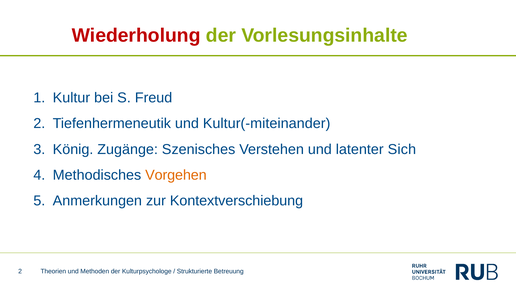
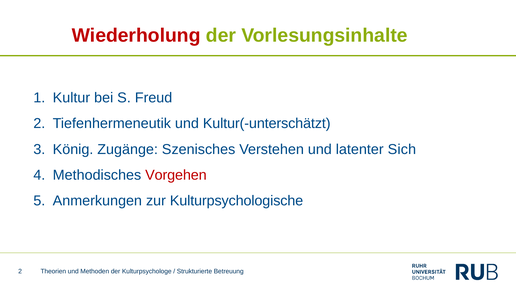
Kultur(-miteinander: Kultur(-miteinander -> Kultur(-unterschätzt
Vorgehen colour: orange -> red
Kontextverschiebung: Kontextverschiebung -> Kulturpsychologische
